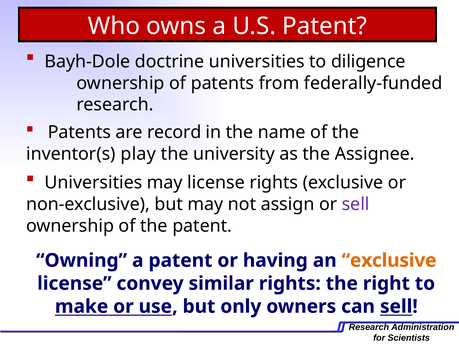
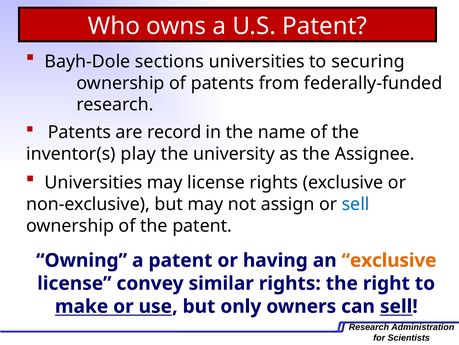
doctrine: doctrine -> sections
diligence: diligence -> securing
sell at (356, 204) colour: purple -> blue
